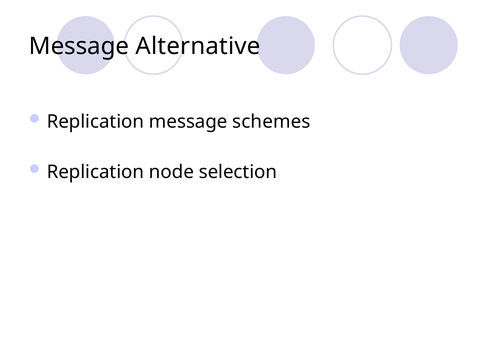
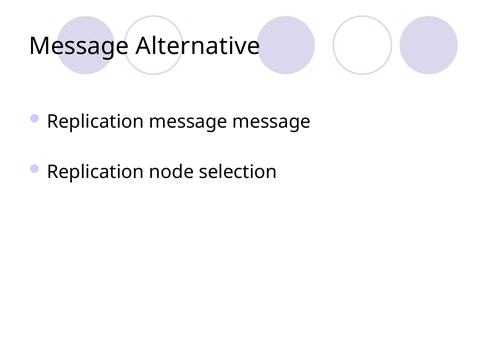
message schemes: schemes -> message
